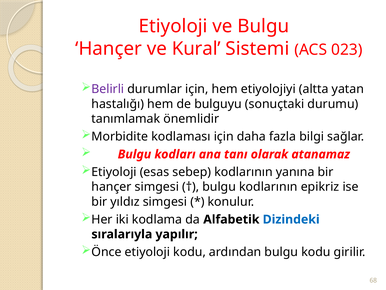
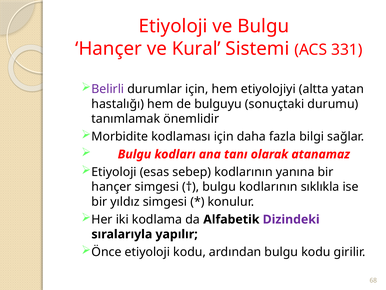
023: 023 -> 331
epikriz: epikriz -> sıklıkla
Dizindeki colour: blue -> purple
